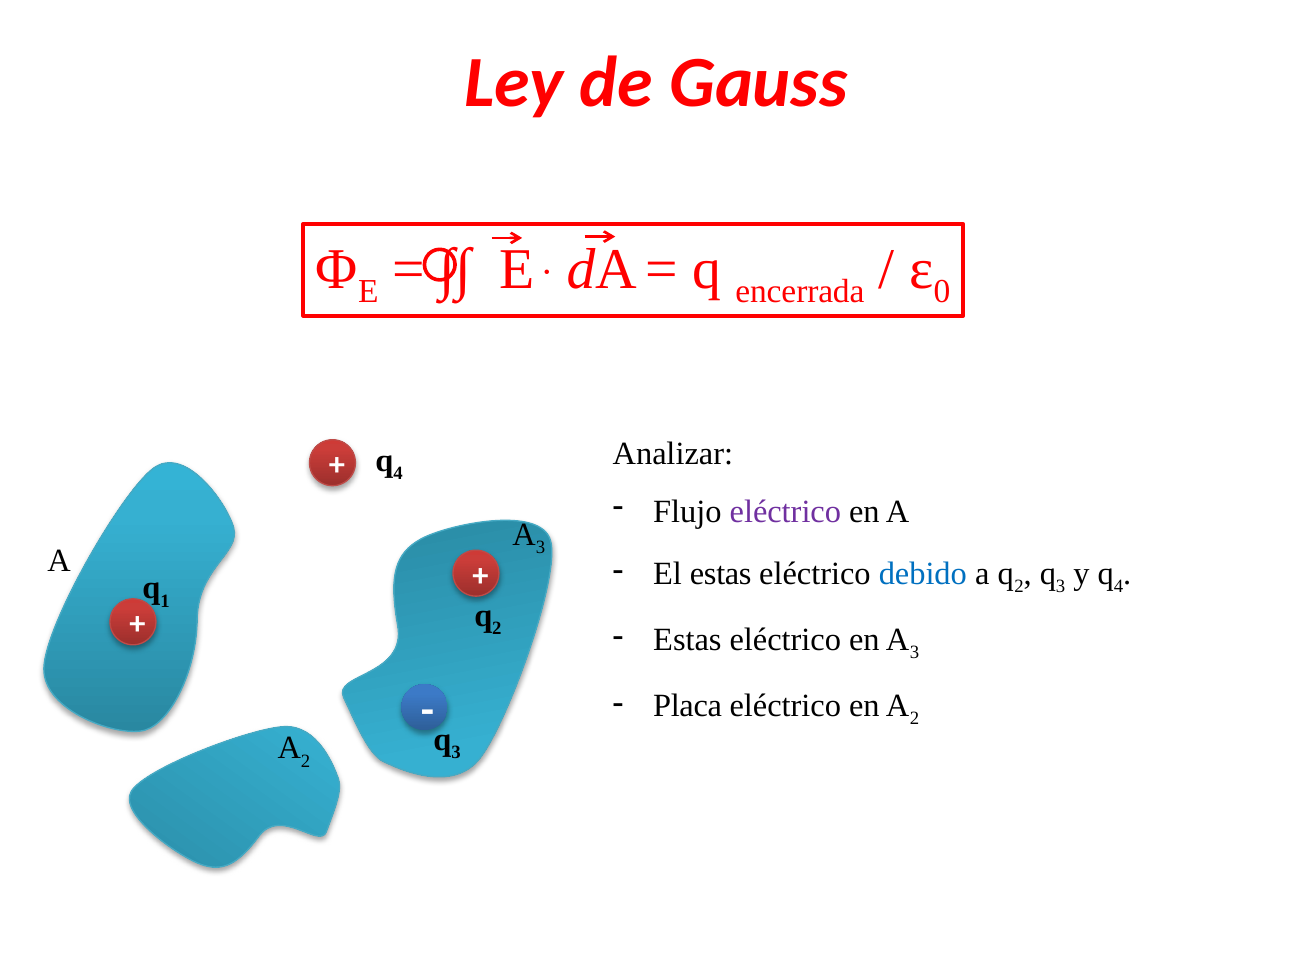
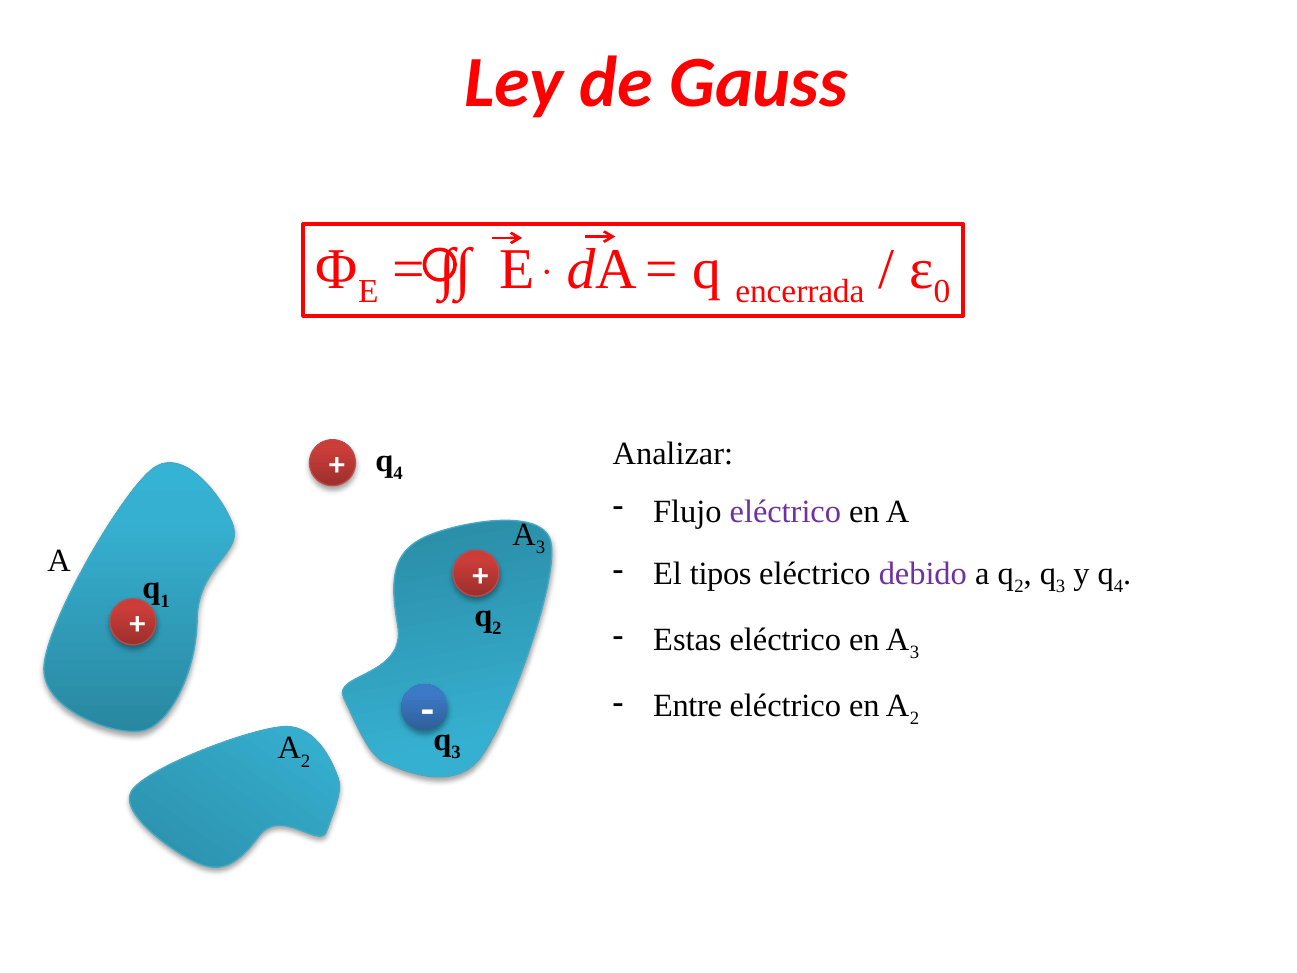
El estas: estas -> tipos
debido colour: blue -> purple
Placa: Placa -> Entre
